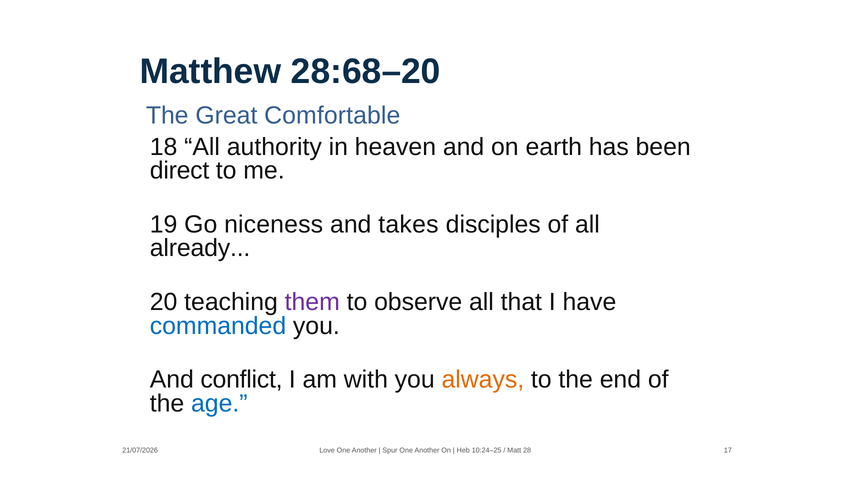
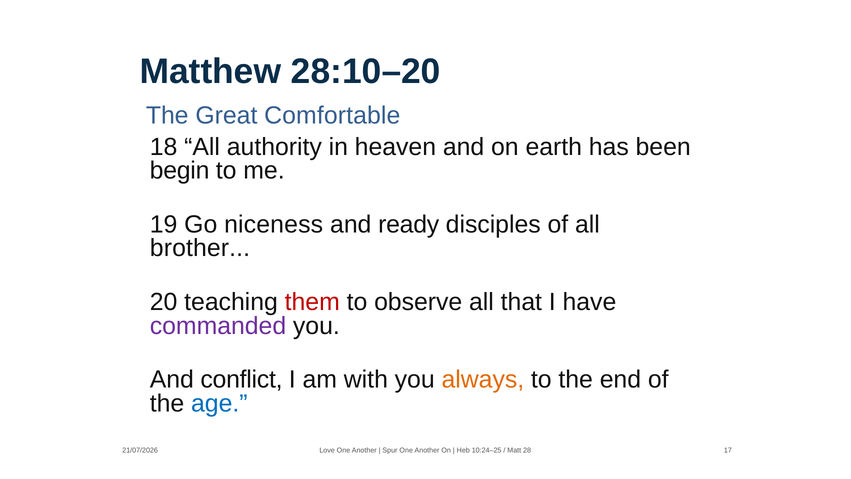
28:68–20: 28:68–20 -> 28:10–20
direct: direct -> begin
takes: takes -> ready
already: already -> brother
them colour: purple -> red
commanded colour: blue -> purple
